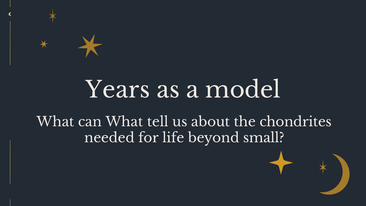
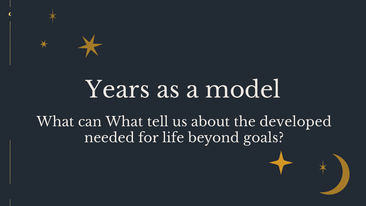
chondrites: chondrites -> developed
small: small -> goals
